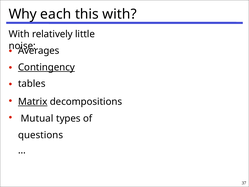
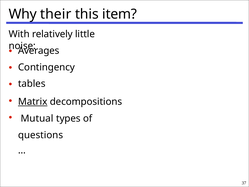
each: each -> their
this with: with -> item
Contingency underline: present -> none
